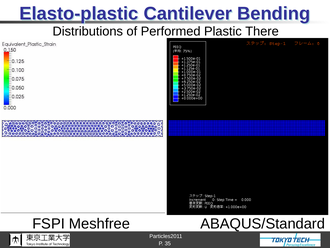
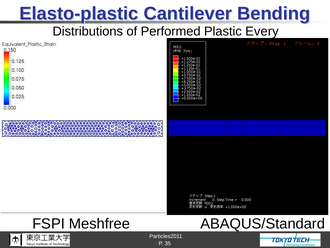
There: There -> Every
